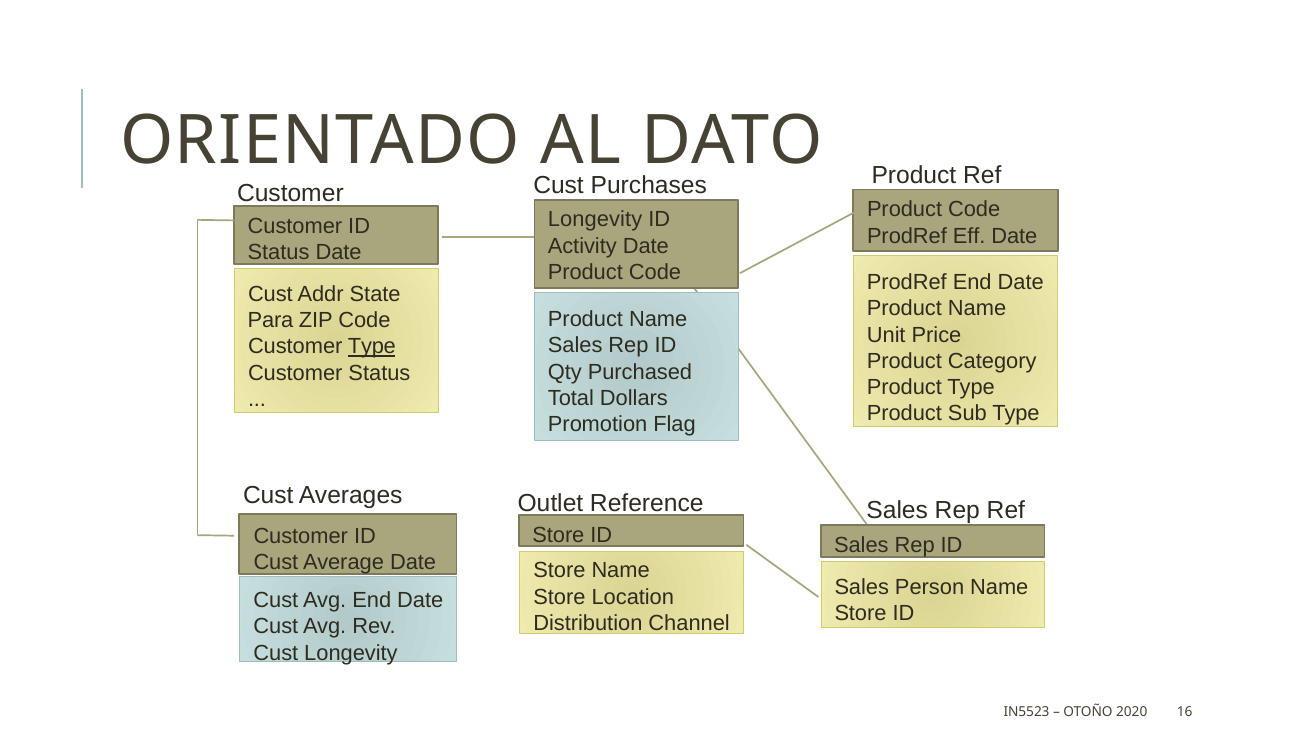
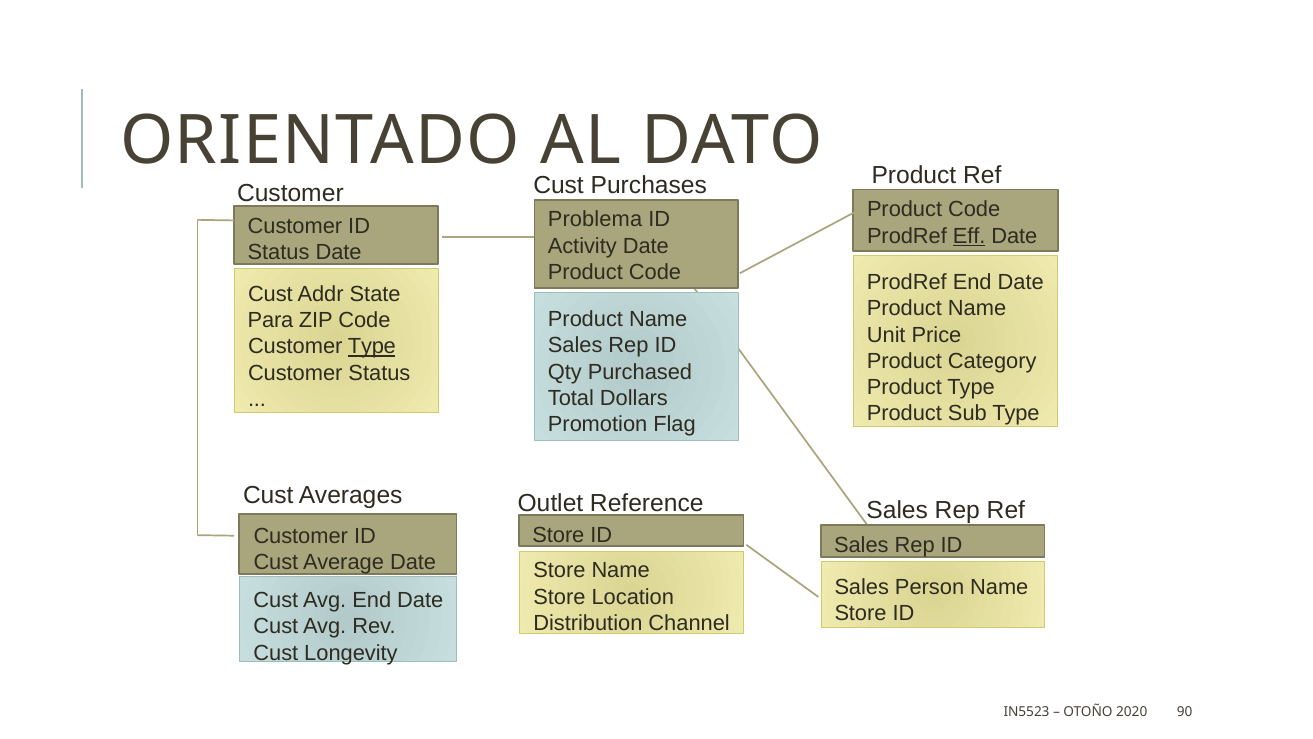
Longevity at (595, 220): Longevity -> Problema
Eff underline: none -> present
16: 16 -> 90
